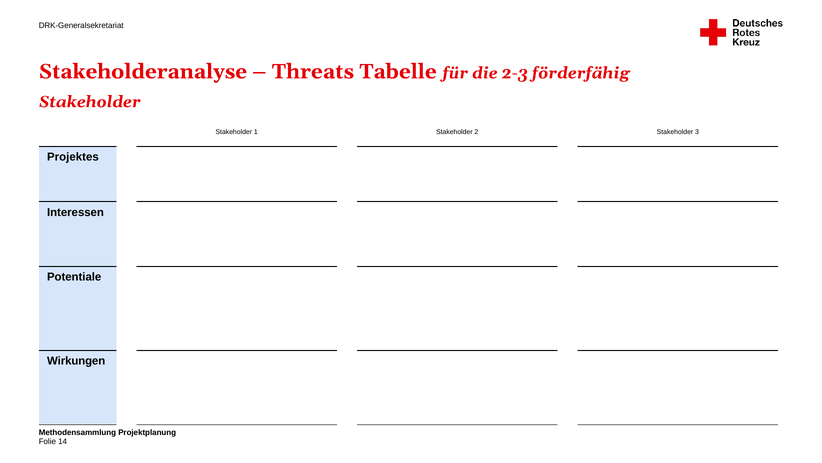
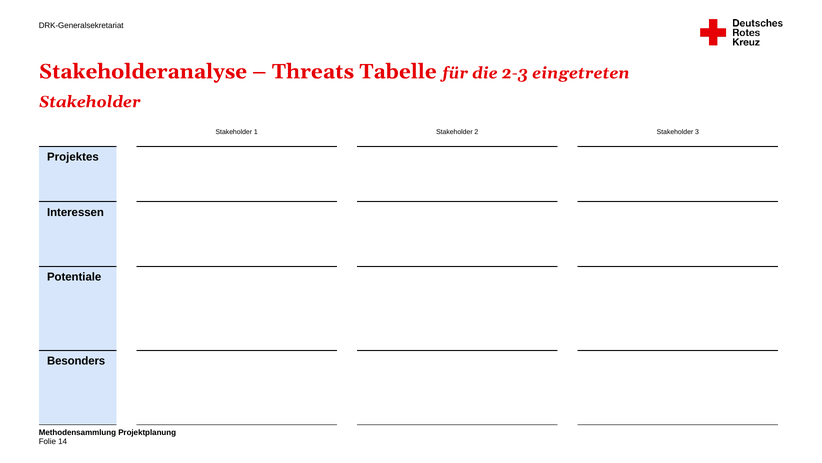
förderfähig: förderfähig -> eingetreten
Wirkungen: Wirkungen -> Besonders
